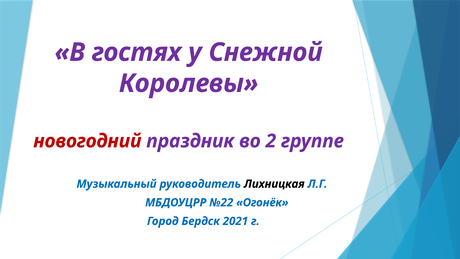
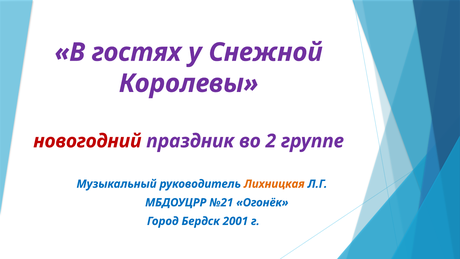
Лихницкая colour: black -> orange
№22: №22 -> №21
2021: 2021 -> 2001
